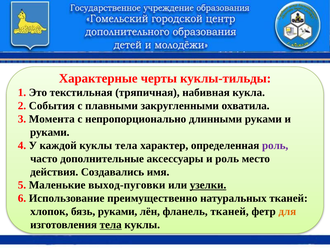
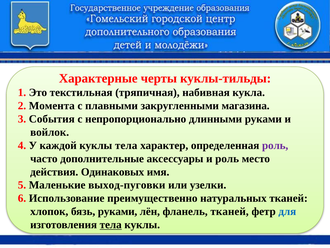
События: События -> Момента
охватила: охватила -> магазина
Момента: Момента -> События
руками at (50, 132): руками -> войлок
Создавались: Создавались -> Одинаковых
узелки underline: present -> none
для colour: orange -> blue
